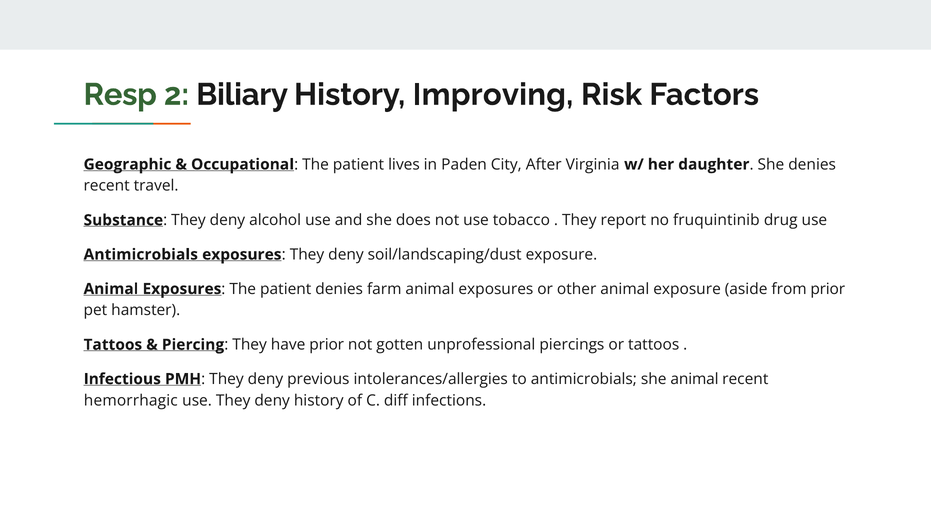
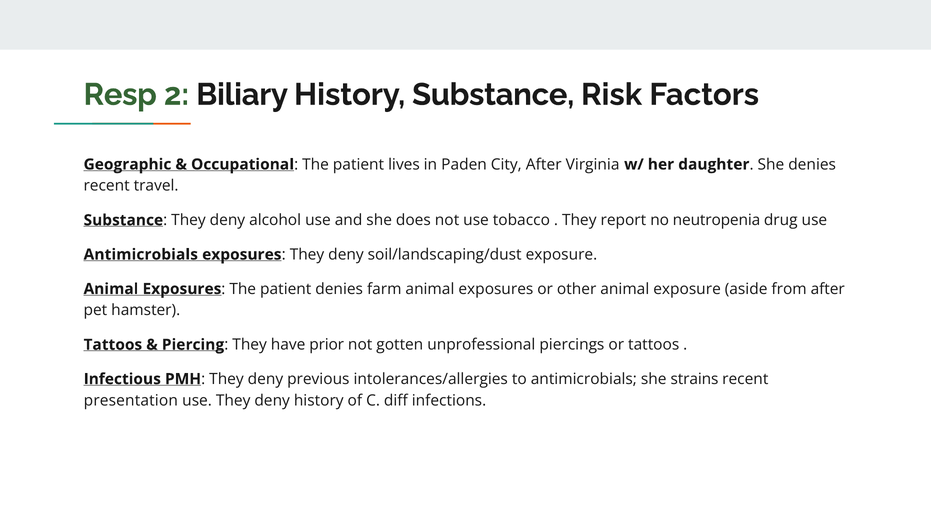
History Improving: Improving -> Substance
fruquintinib: fruquintinib -> neutropenia
from prior: prior -> after
she animal: animal -> strains
hemorrhagic: hemorrhagic -> presentation
